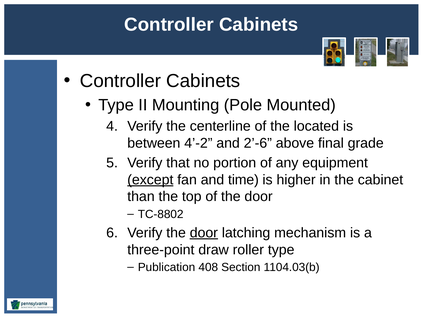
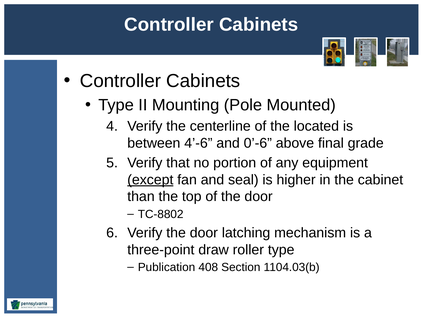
4’-2: 4’-2 -> 4’-6
2’-6: 2’-6 -> 0’-6
time: time -> seal
door at (204, 232) underline: present -> none
